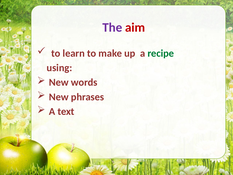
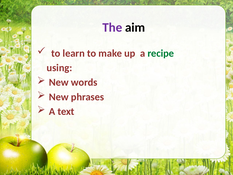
aim colour: red -> black
